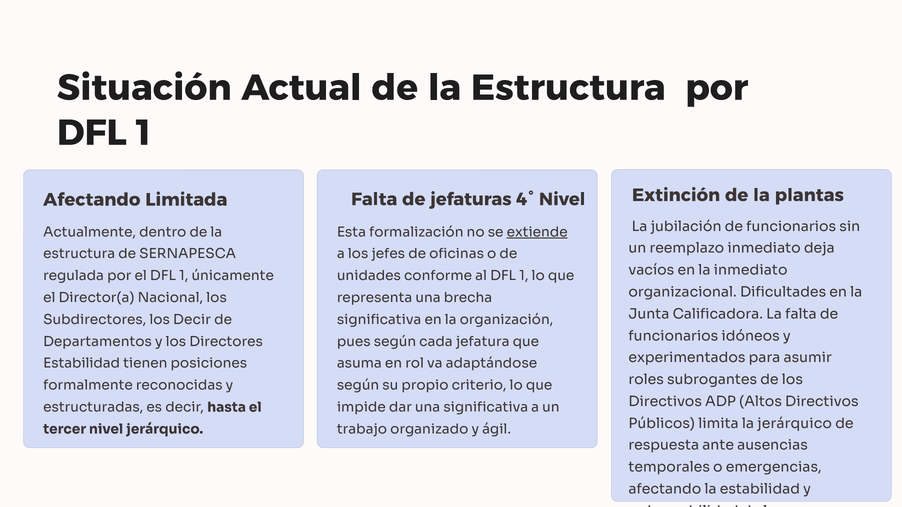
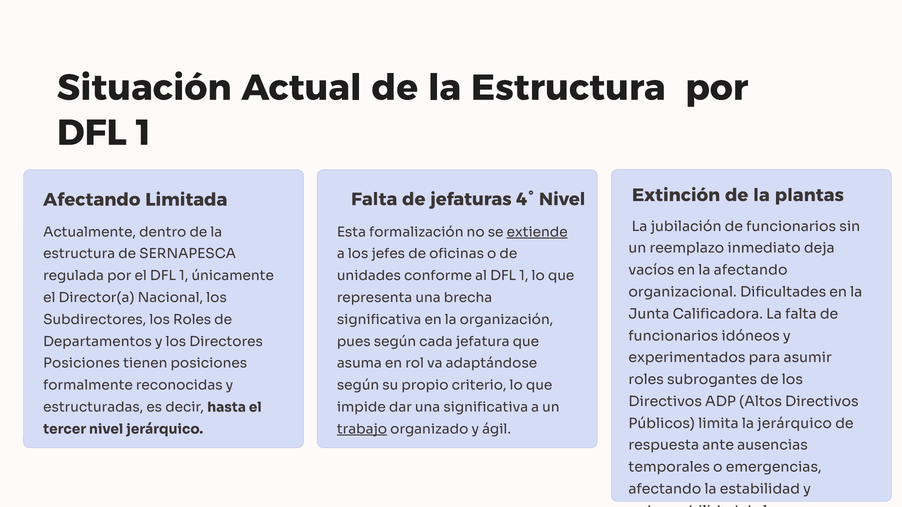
la inmediato: inmediato -> afectando
los Decir: Decir -> Roles
Estabilidad at (82, 364): Estabilidad -> Posiciones
trabajo underline: none -> present
